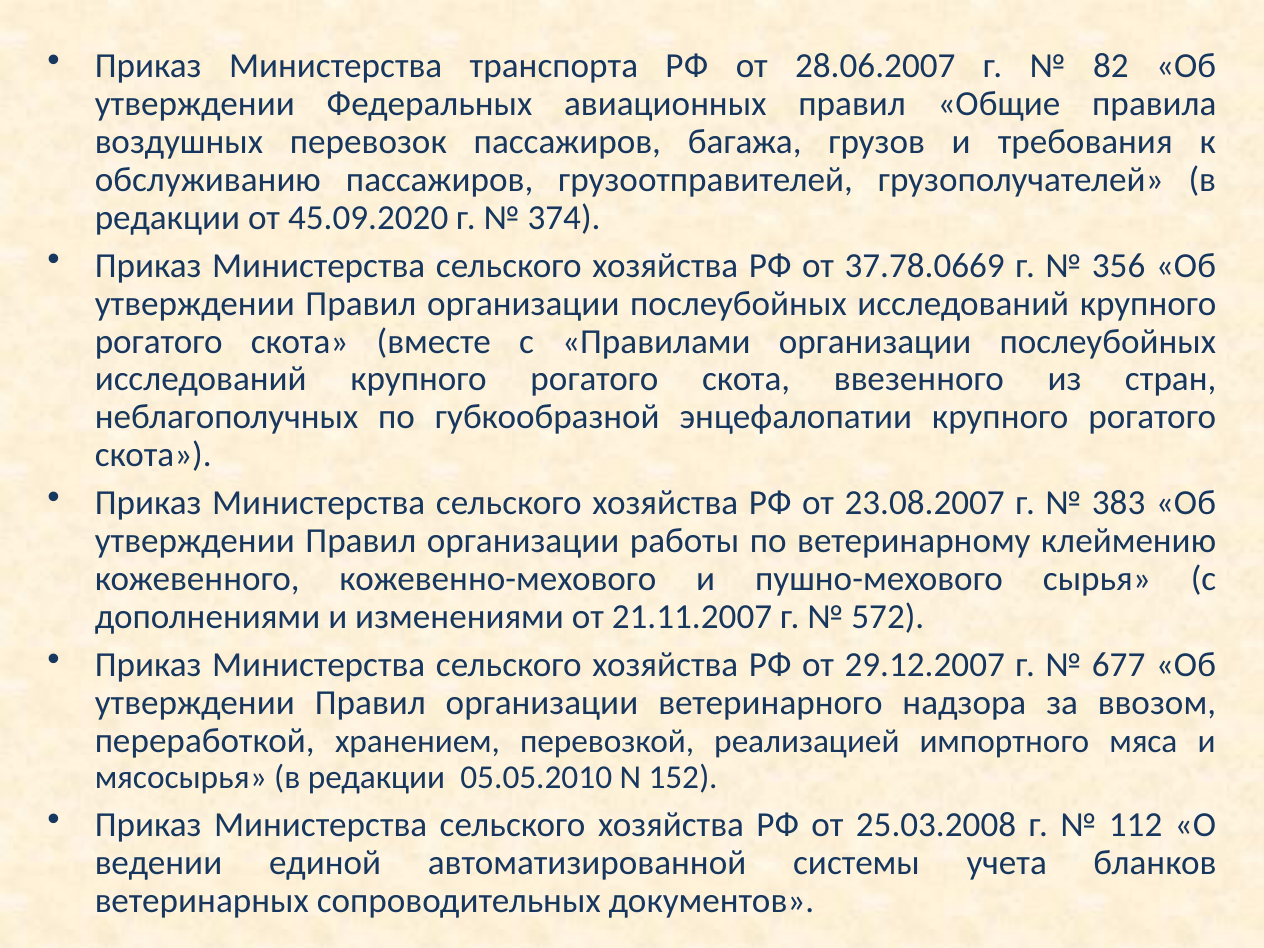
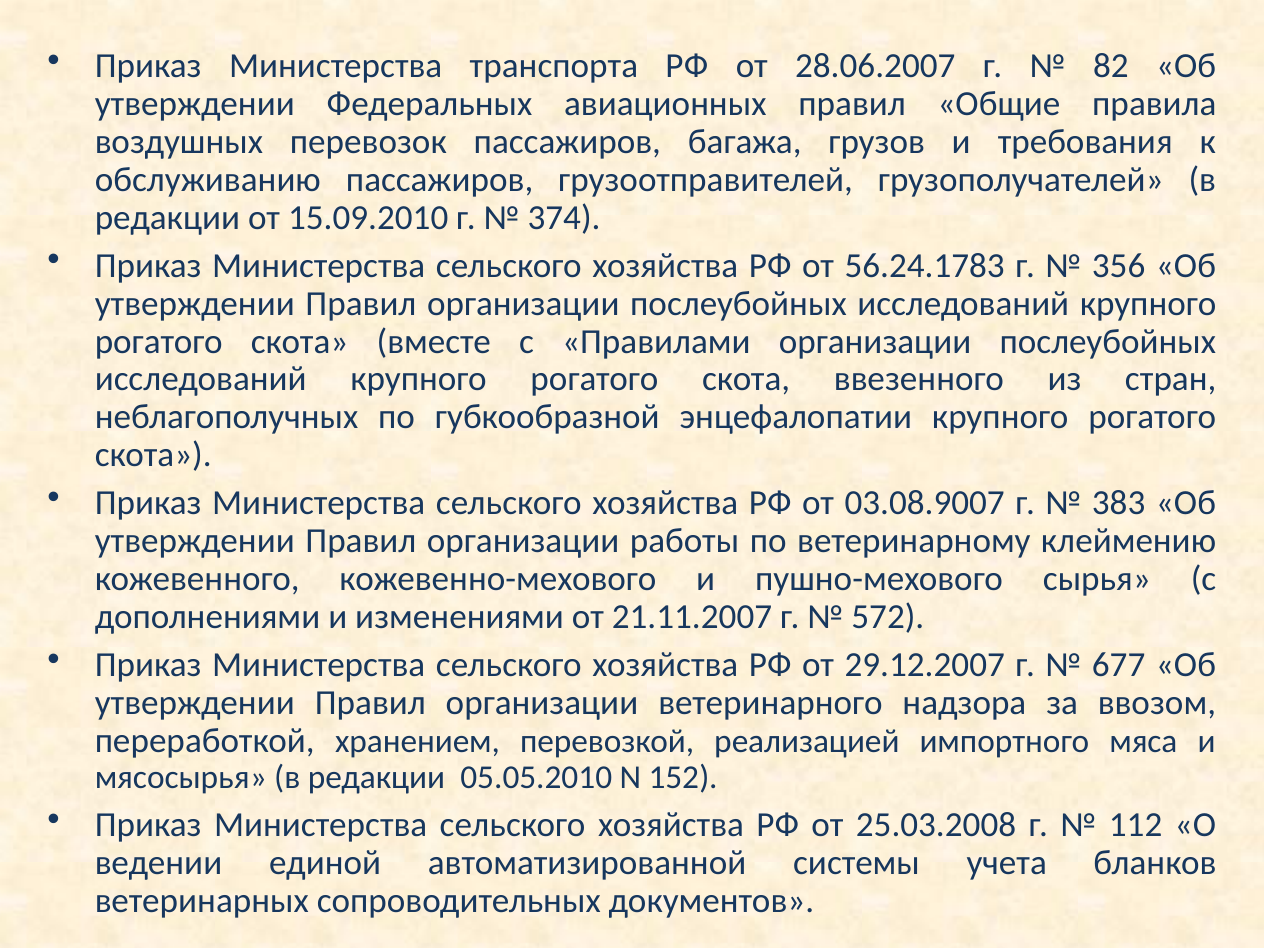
45.09.2020: 45.09.2020 -> 15.09.2010
37.78.0669: 37.78.0669 -> 56.24.1783
23.08.2007: 23.08.2007 -> 03.08.9007
